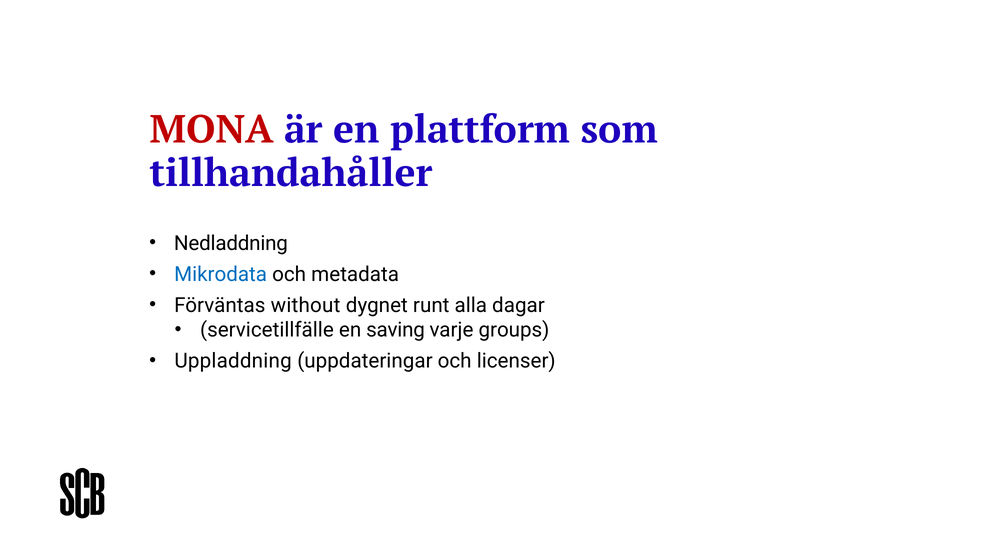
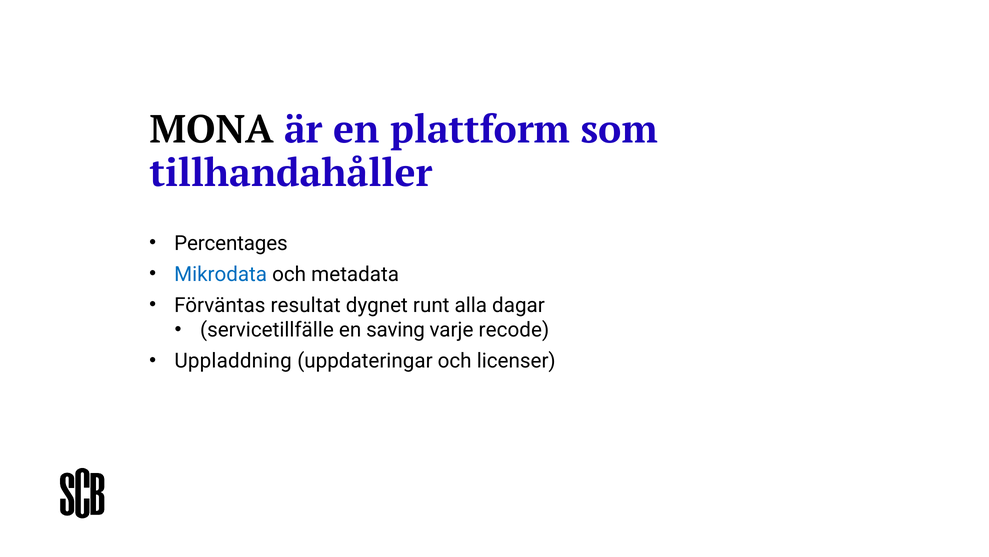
MONA colour: red -> black
Nedladdning: Nedladdning -> Percentages
without: without -> resultat
groups: groups -> recode
